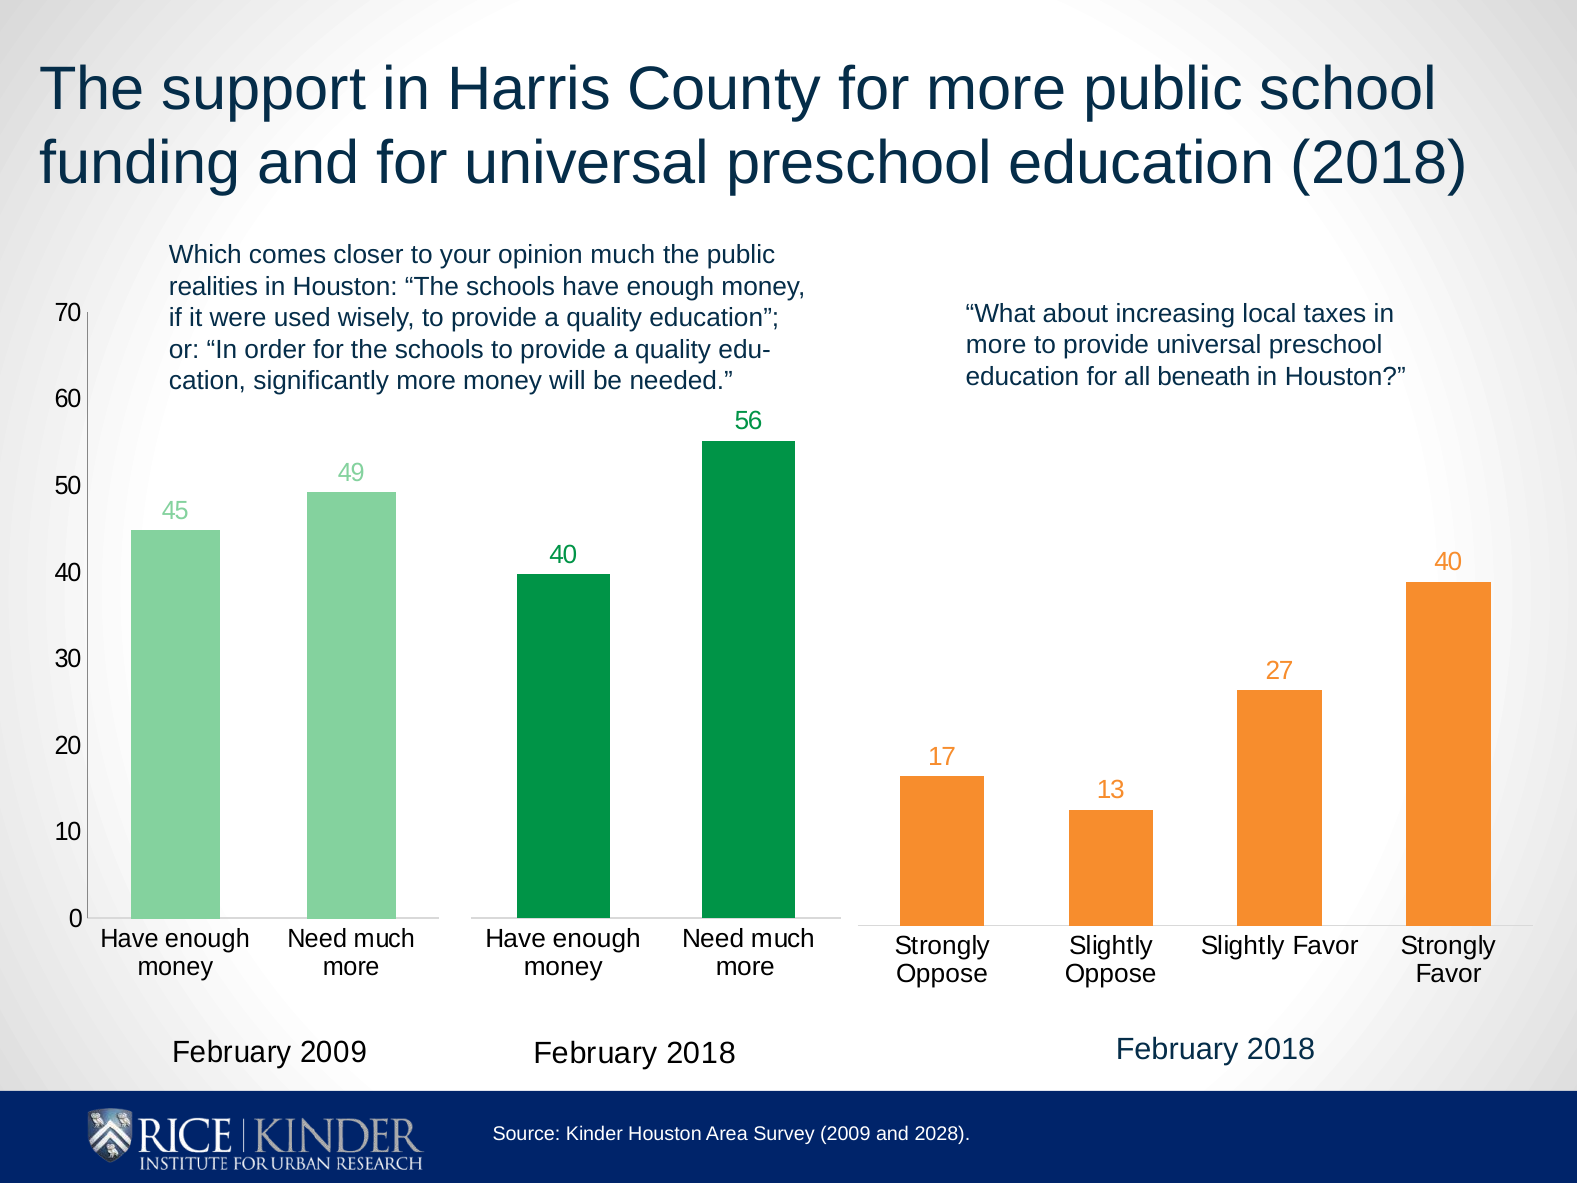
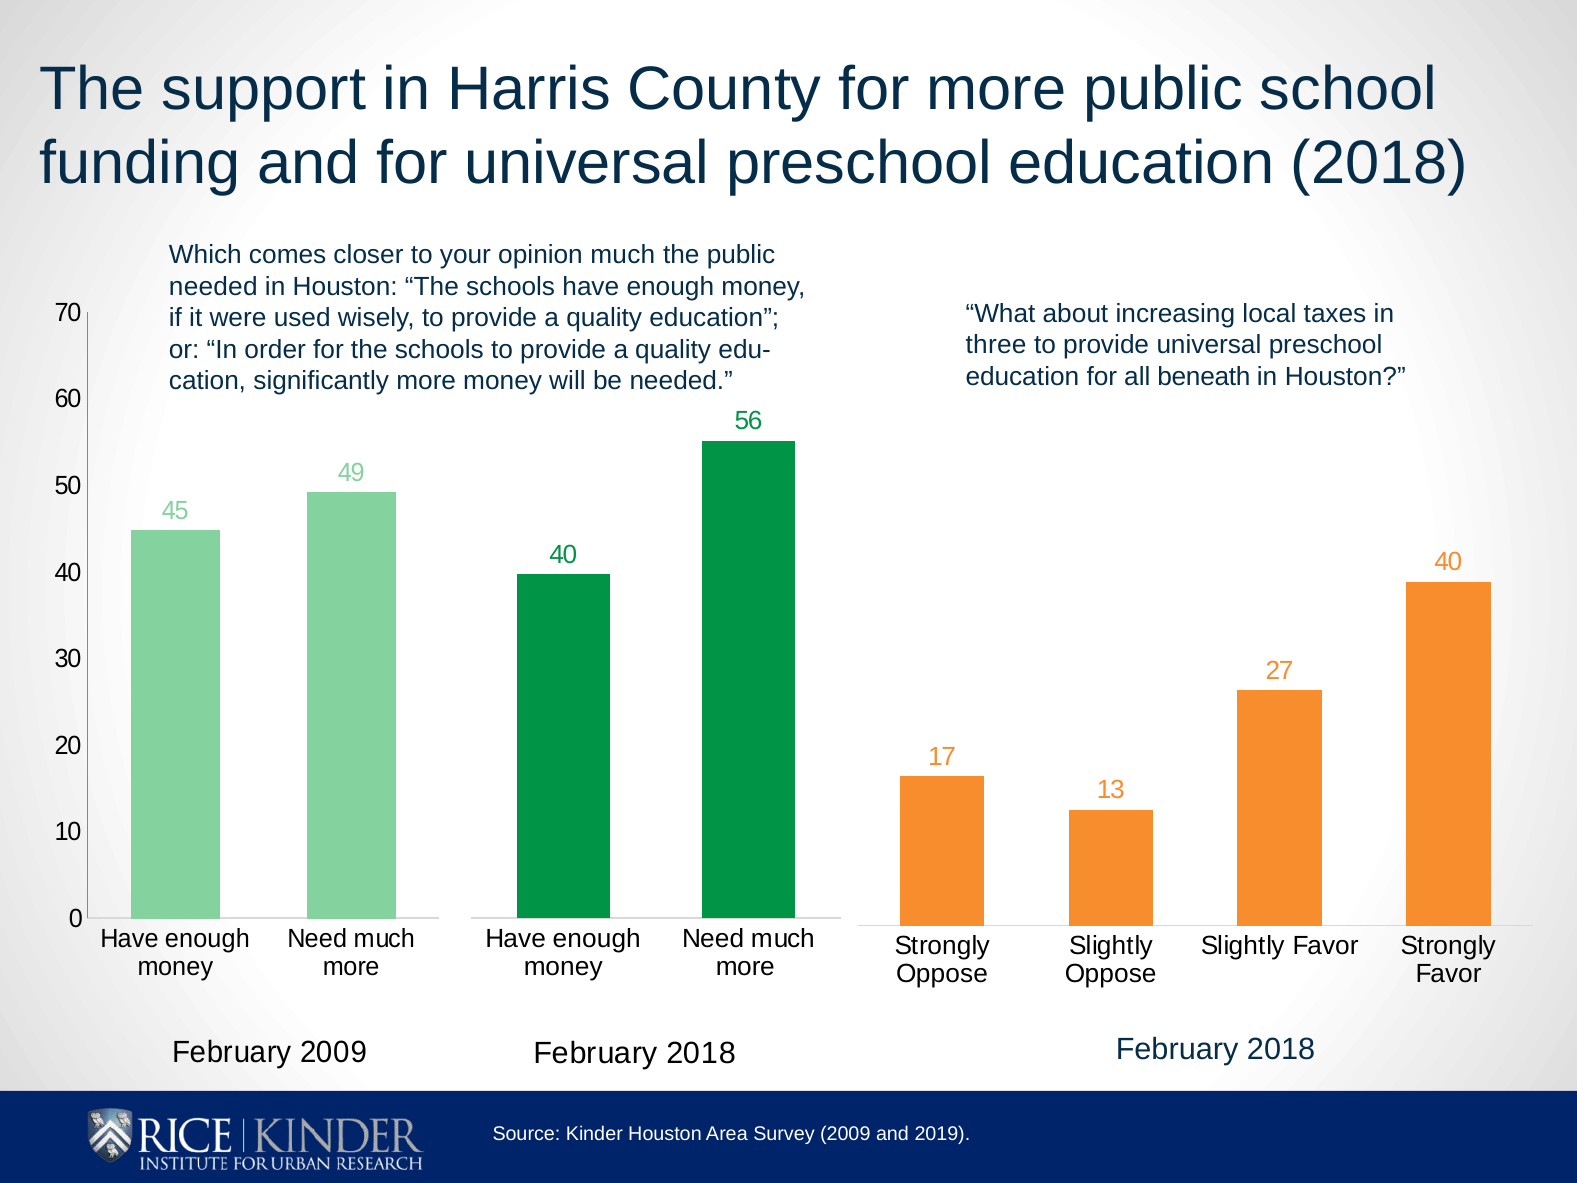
realities at (213, 286): realities -> needed
more at (996, 345): more -> three
2028: 2028 -> 2019
